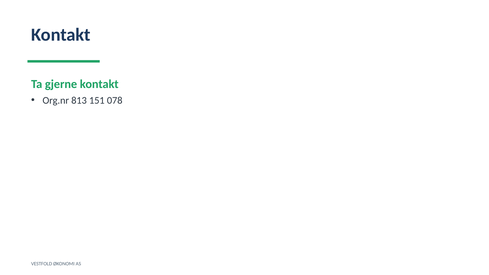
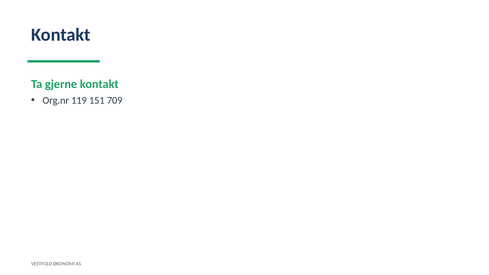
813: 813 -> 119
078: 078 -> 709
